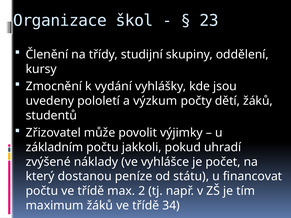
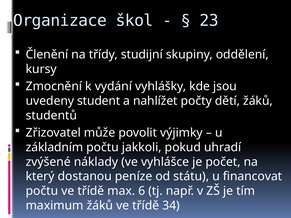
pololetí: pololetí -> student
výzkum: výzkum -> nahlížet
2: 2 -> 6
